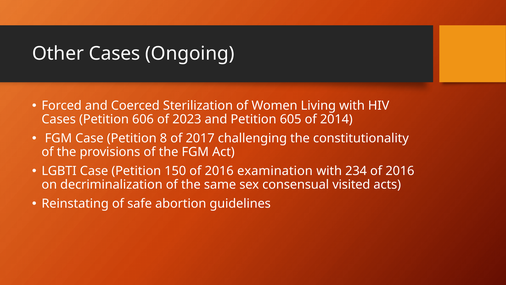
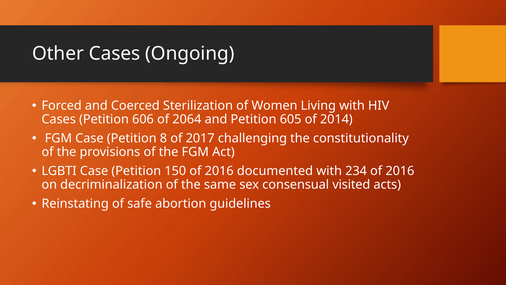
2023: 2023 -> 2064
examination: examination -> documented
